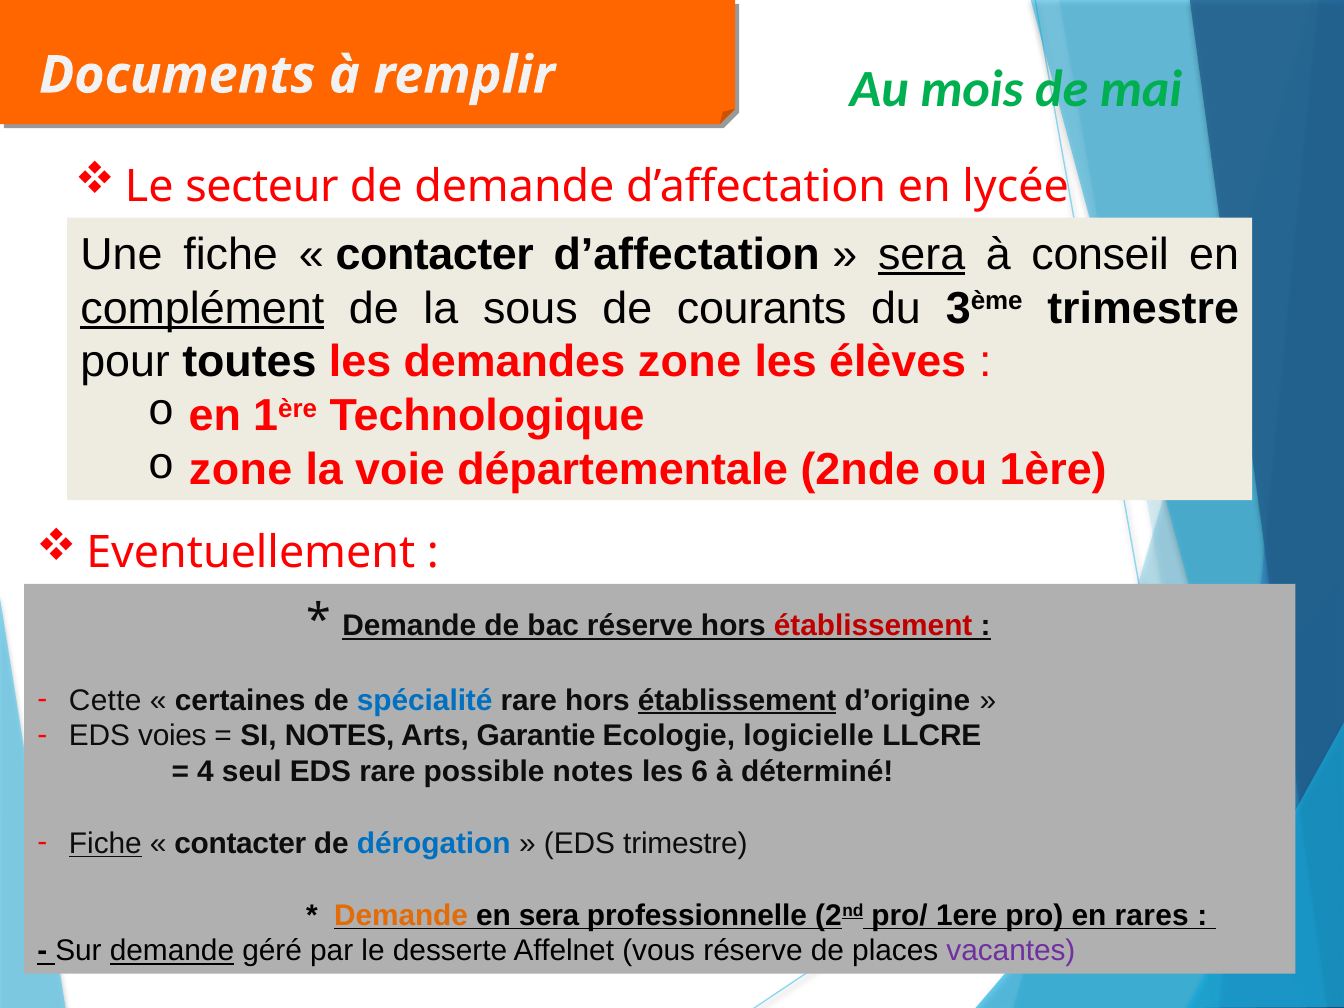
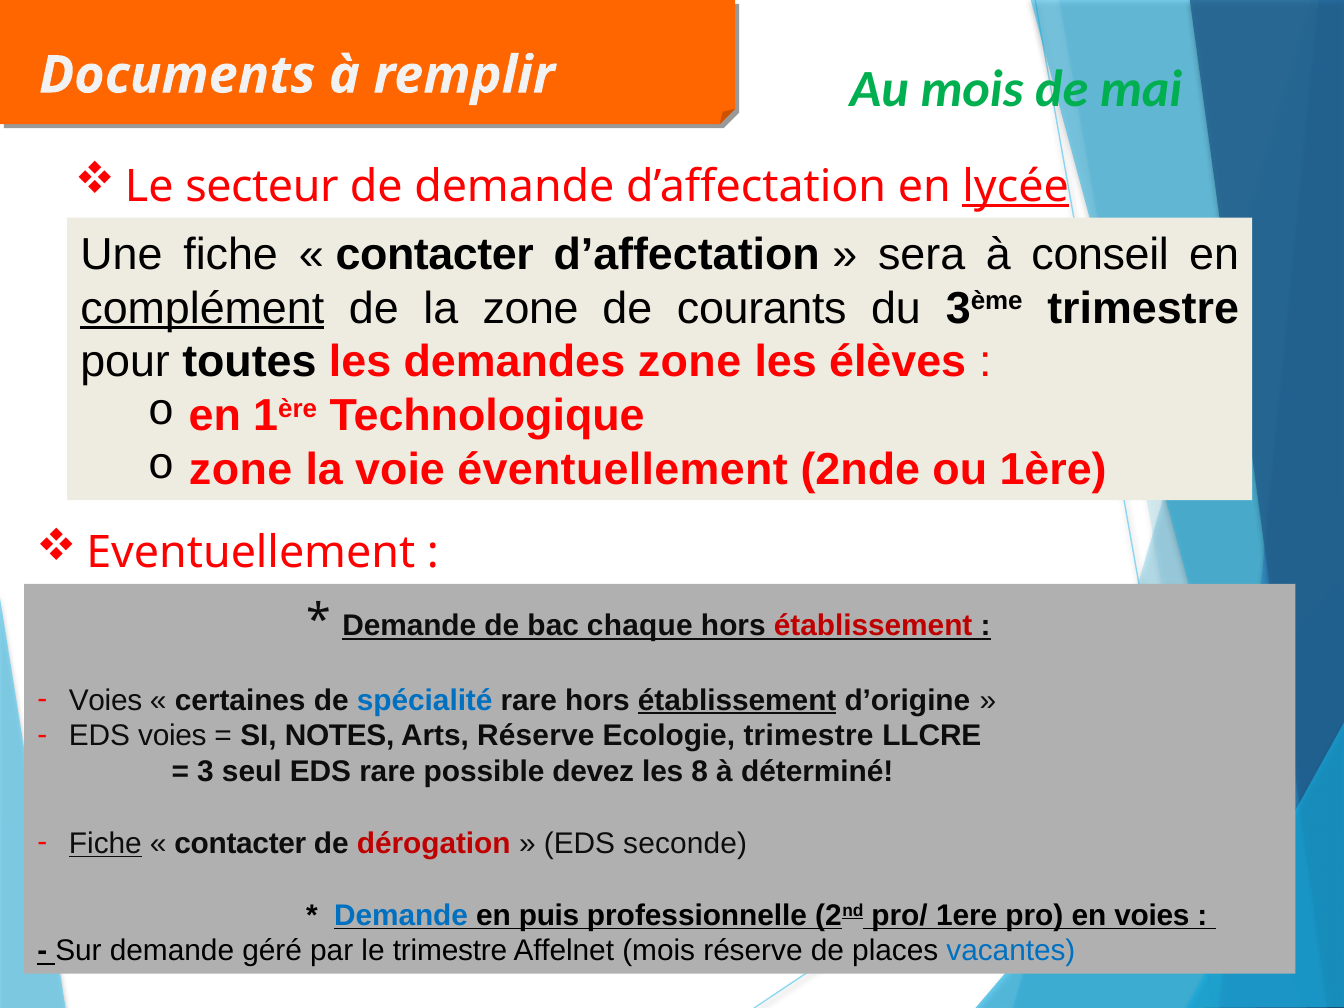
lycée underline: none -> present
sera at (922, 255) underline: present -> none
la sous: sous -> zone
départementale: départementale -> éventuellement
bac réserve: réserve -> chaque
Cette at (105, 700): Cette -> Voies
Arts Garantie: Garantie -> Réserve
Ecologie logicielle: logicielle -> trimestre
4: 4 -> 3
possible notes: notes -> devez
6: 6 -> 8
dérogation colour: blue -> red
EDS trimestre: trimestre -> seconde
Demande at (401, 915) colour: orange -> blue
en sera: sera -> puis
en rares: rares -> voies
demande at (172, 951) underline: present -> none
le desserte: desserte -> trimestre
Affelnet vous: vous -> mois
vacantes colour: purple -> blue
